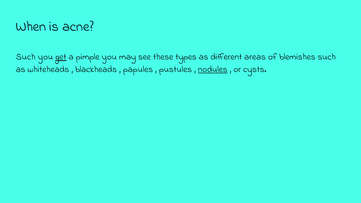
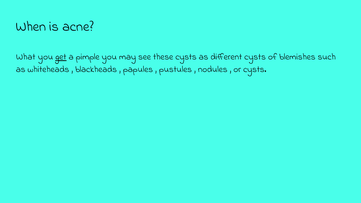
Such at (26, 57): Such -> What
these types: types -> cysts
different areas: areas -> cysts
nodules underline: present -> none
